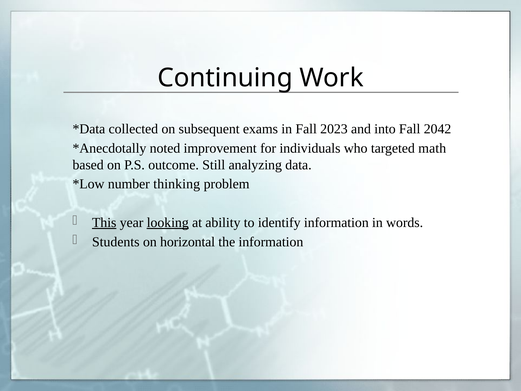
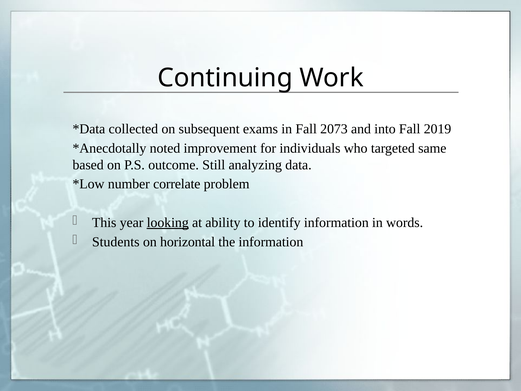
2023: 2023 -> 2073
2042: 2042 -> 2019
math: math -> same
thinking: thinking -> correlate
This underline: present -> none
